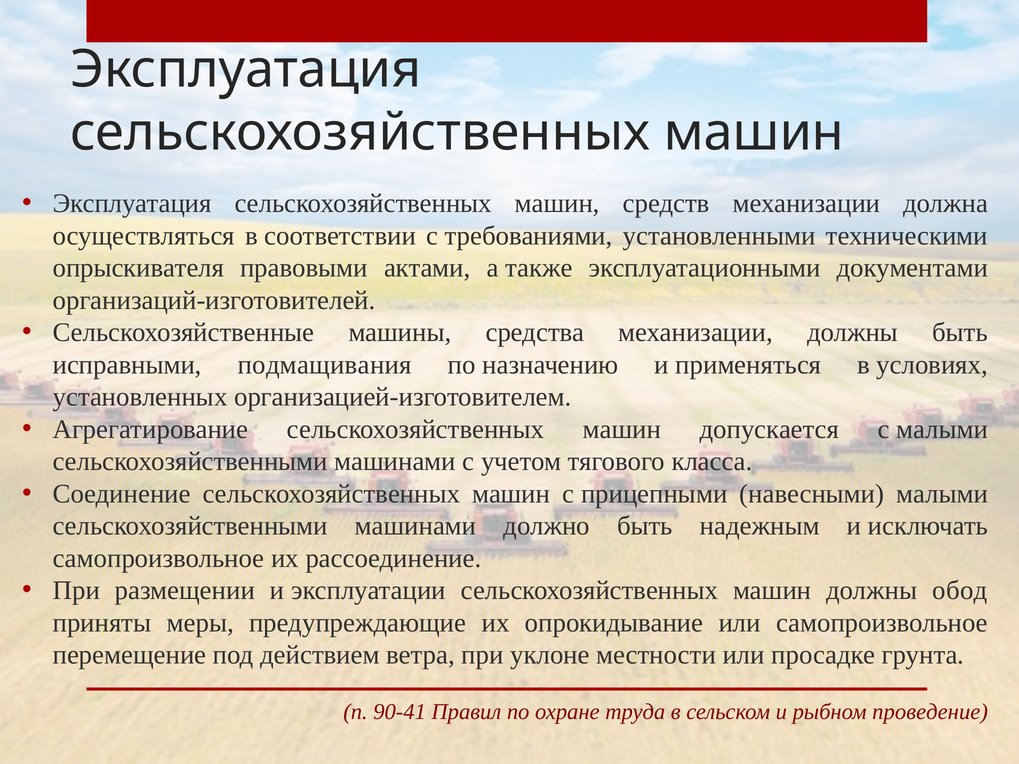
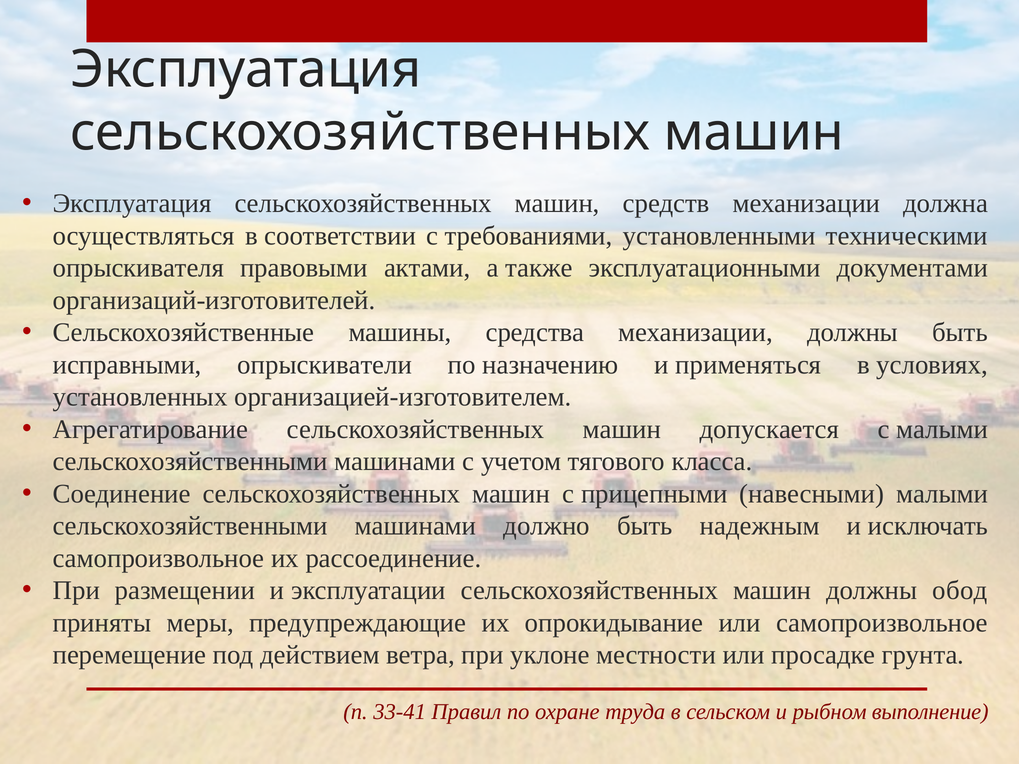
подмащивания: подмащивания -> опрыскиватели
90-41: 90-41 -> 33-41
проведение: проведение -> выполнение
